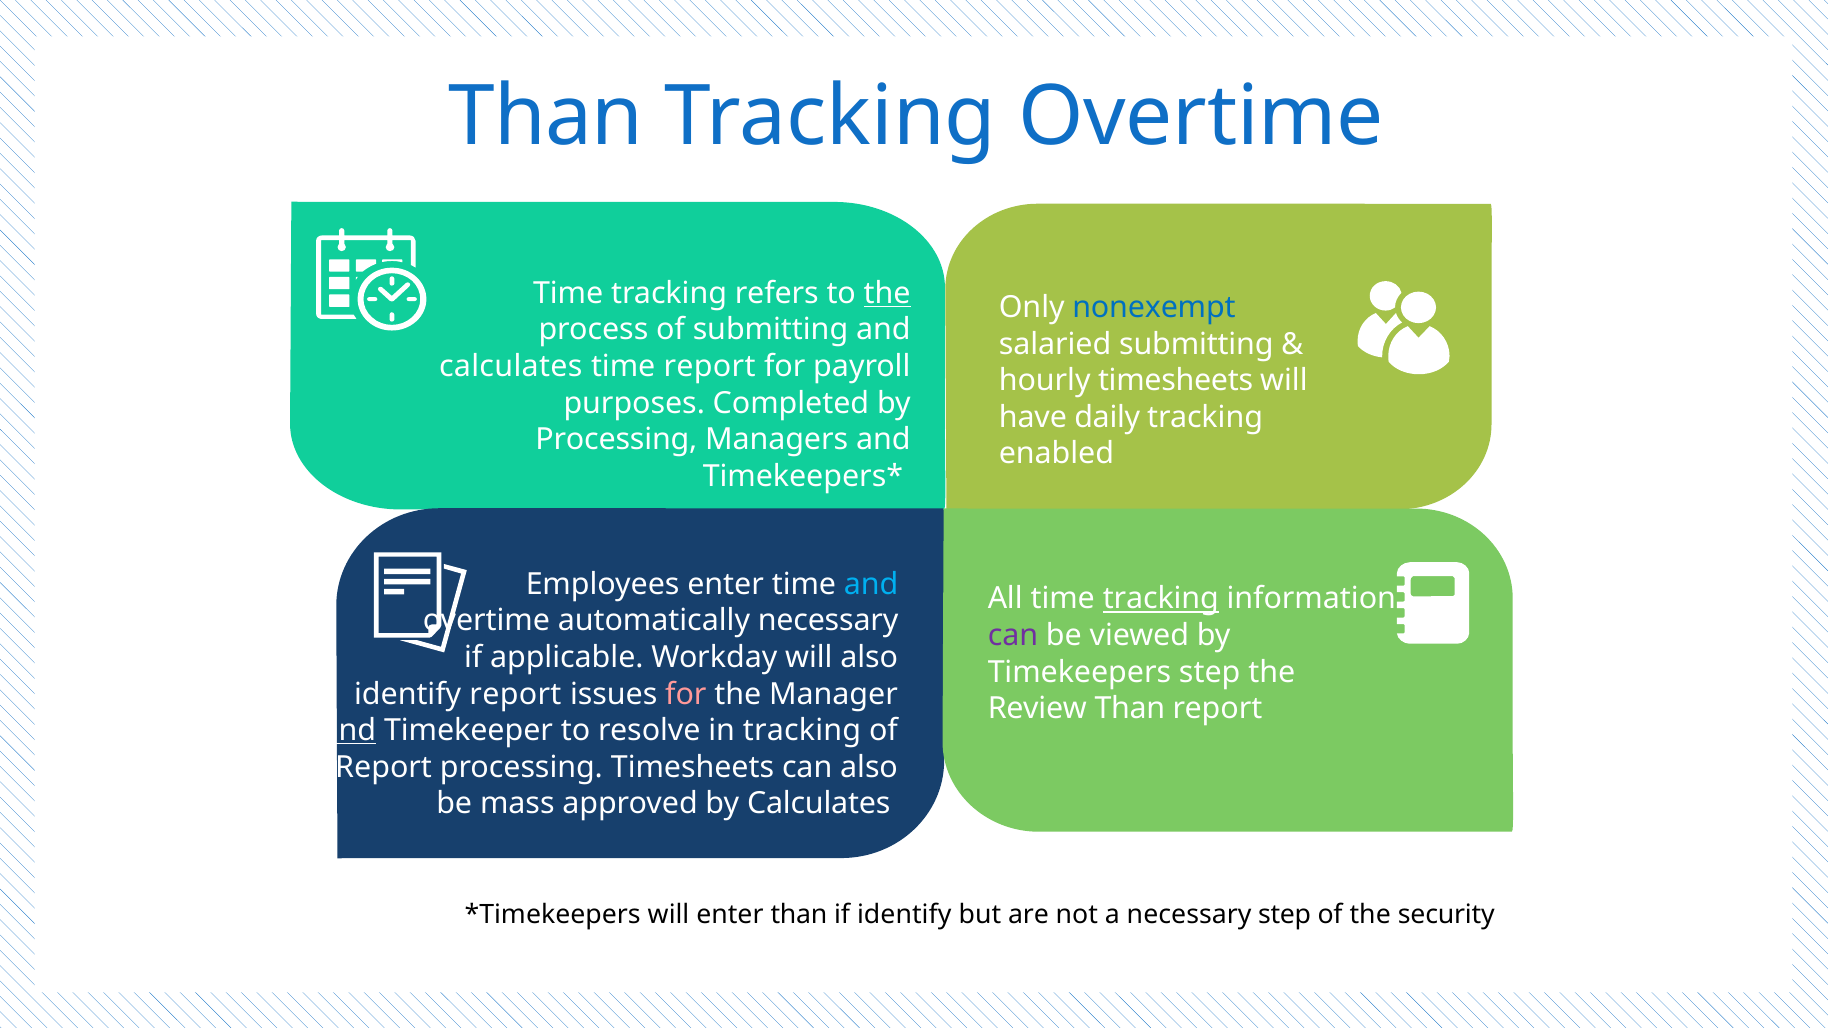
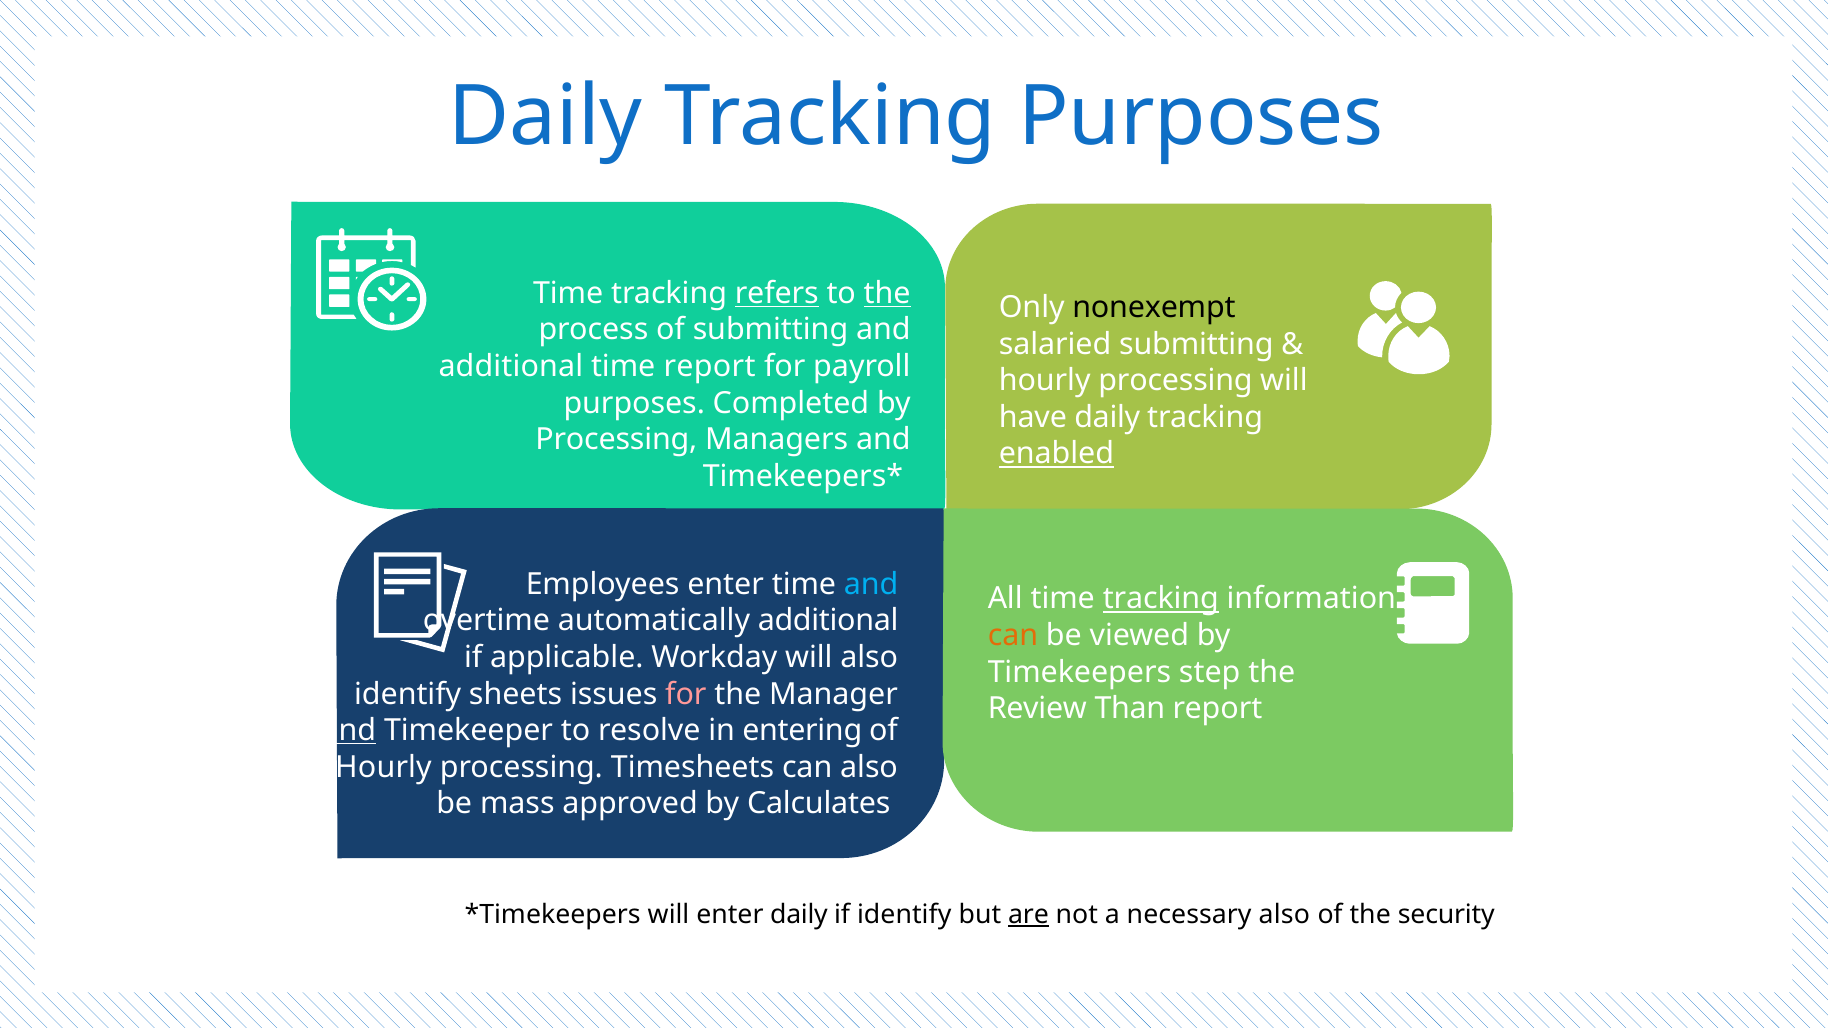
Than at (546, 117): Than -> Daily
Tracking Overtime: Overtime -> Purposes
refers underline: none -> present
nonexempt colour: blue -> black
calculates at (511, 367): calculates -> additional
timesheets at (1176, 381): timesheets -> processing
enabled underline: none -> present
automatically necessary: necessary -> additional
can at (1013, 636) colour: purple -> orange
identify report: report -> sheets
in tracking: tracking -> entering
Report at (384, 767): Report -> Hourly
enter than: than -> daily
are underline: none -> present
necessary step: step -> also
